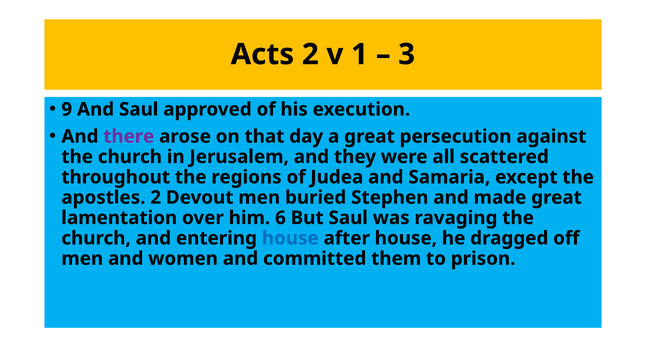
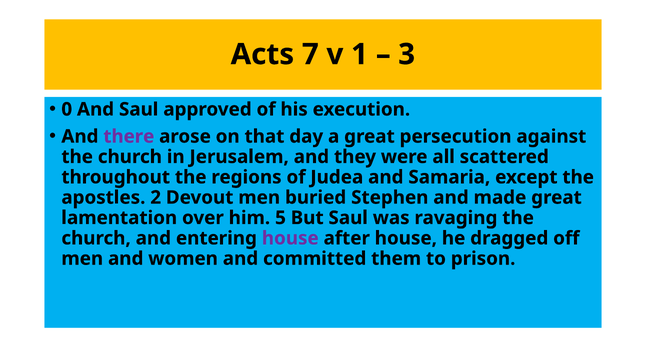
Acts 2: 2 -> 7
9: 9 -> 0
6: 6 -> 5
house at (290, 238) colour: blue -> purple
